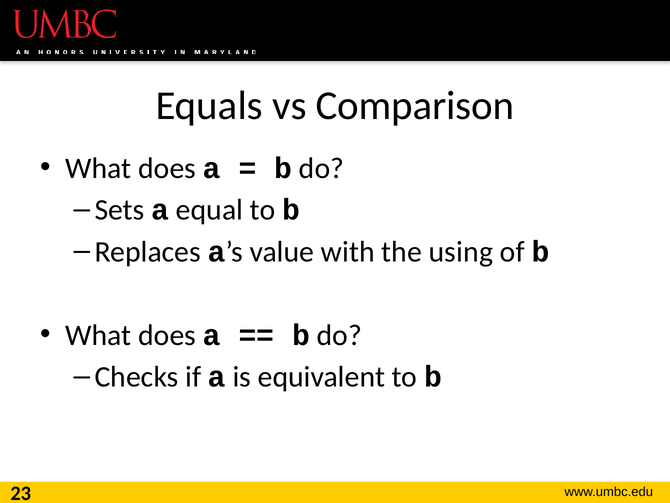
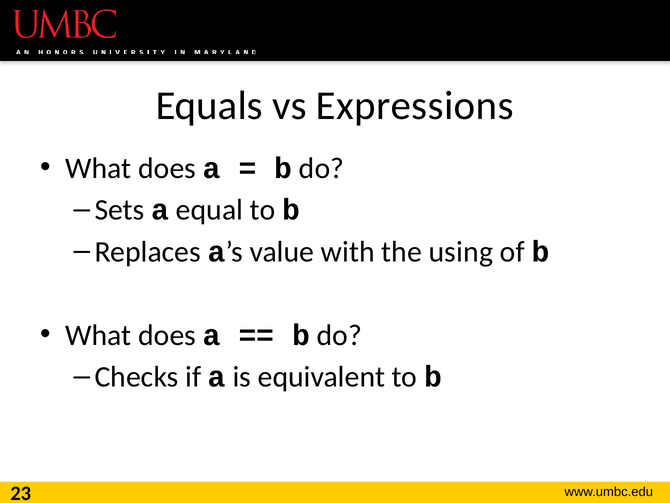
Comparison: Comparison -> Expressions
